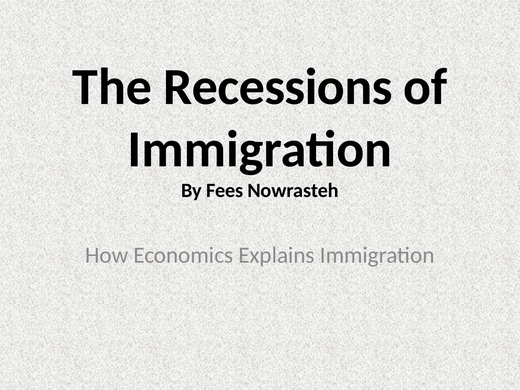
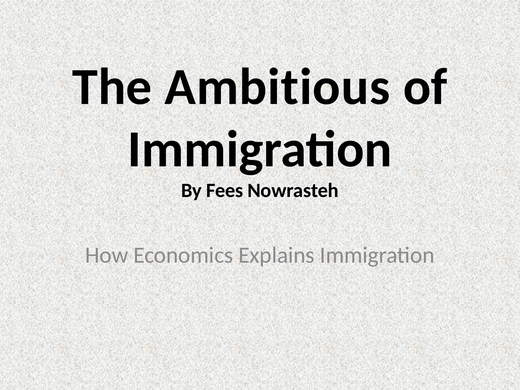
Recessions: Recessions -> Ambitious
